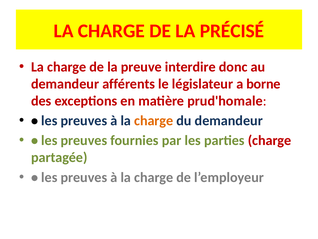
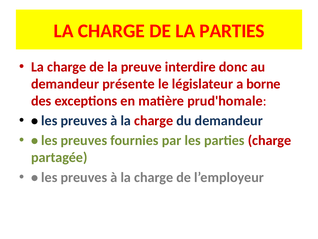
LA PRÉCISÉ: PRÉCISÉ -> PARTIES
afférents: afférents -> présente
charge at (154, 120) colour: orange -> red
